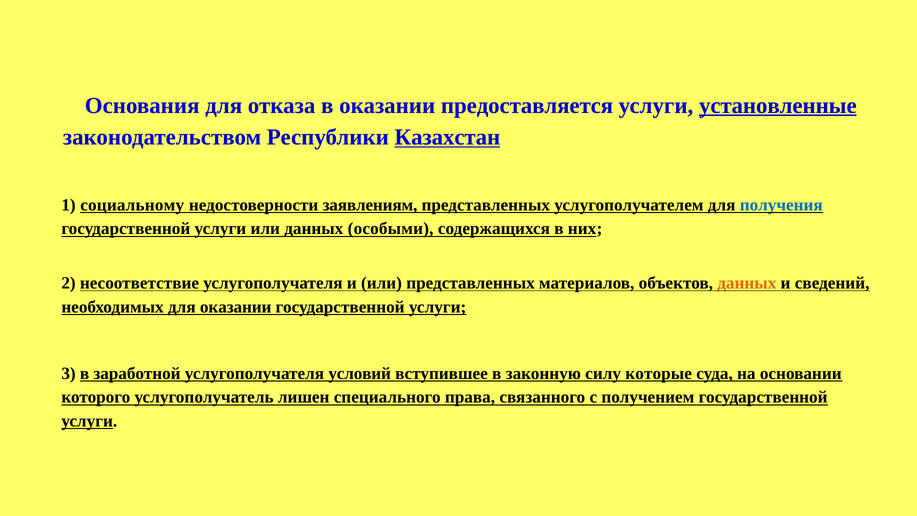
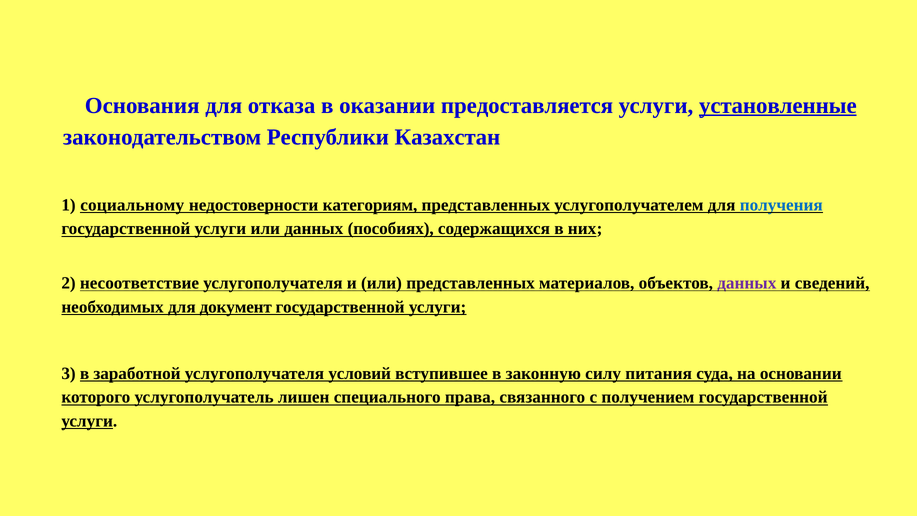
Казахстан underline: present -> none
заявлениям: заявлениям -> категориям
особыми: особыми -> пособиях
данных at (747, 283) colour: orange -> purple
для оказании: оказании -> документ
которые: которые -> питания
